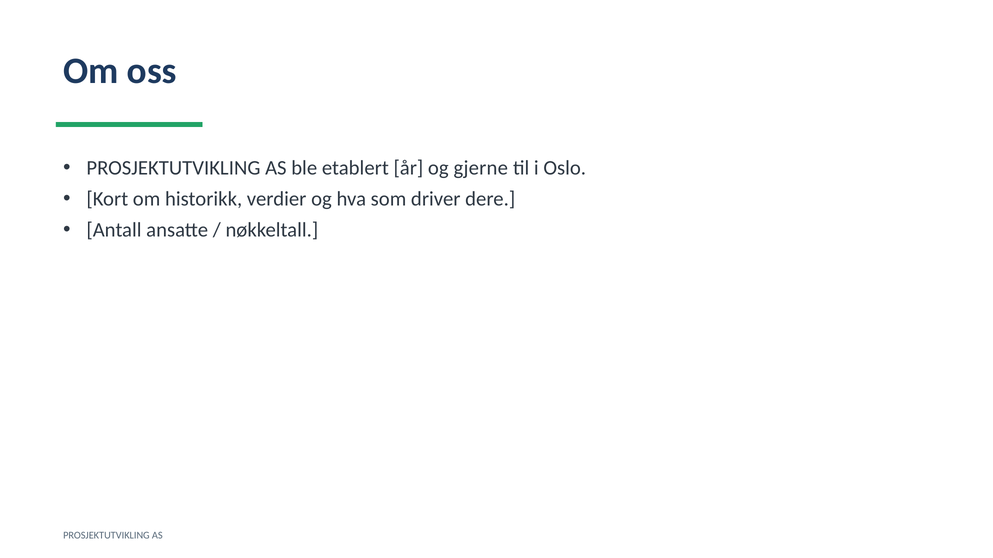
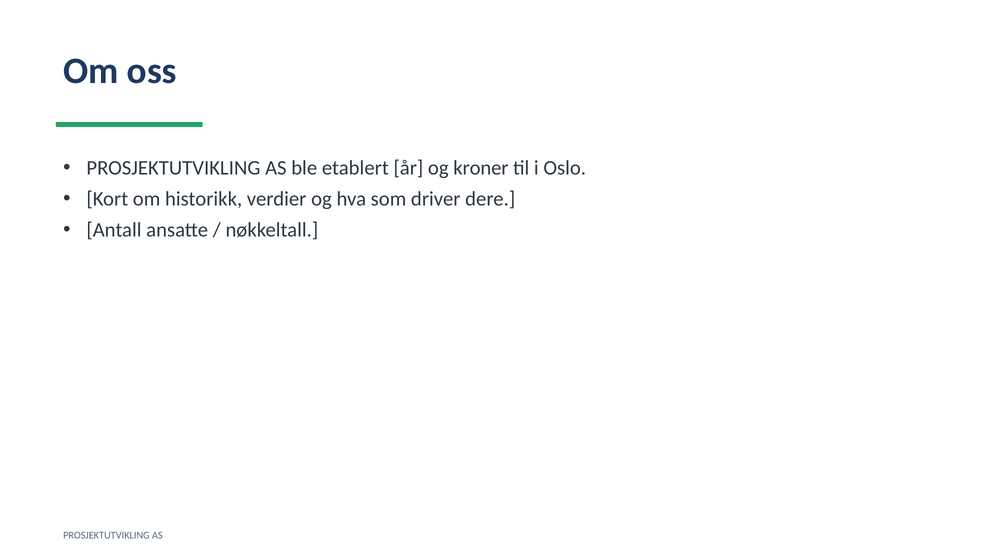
gjerne: gjerne -> kroner
